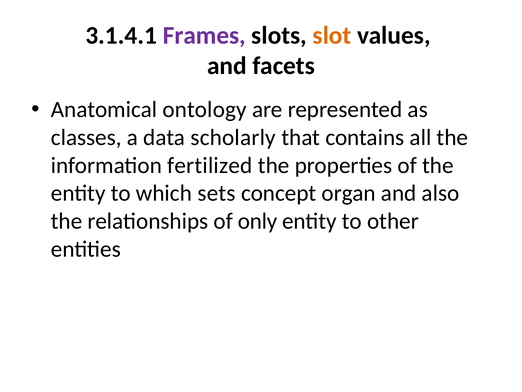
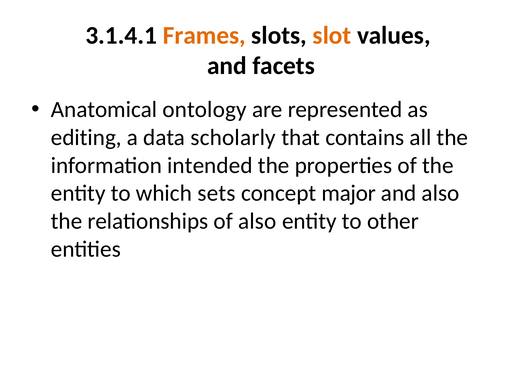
Frames colour: purple -> orange
classes: classes -> editing
fertilized: fertilized -> intended
organ: organ -> major
of only: only -> also
